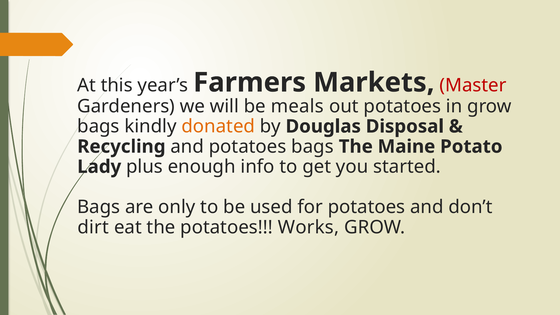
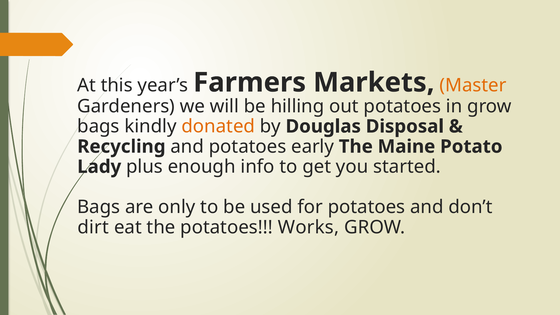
Master colour: red -> orange
meals: meals -> hilling
potatoes bags: bags -> early
